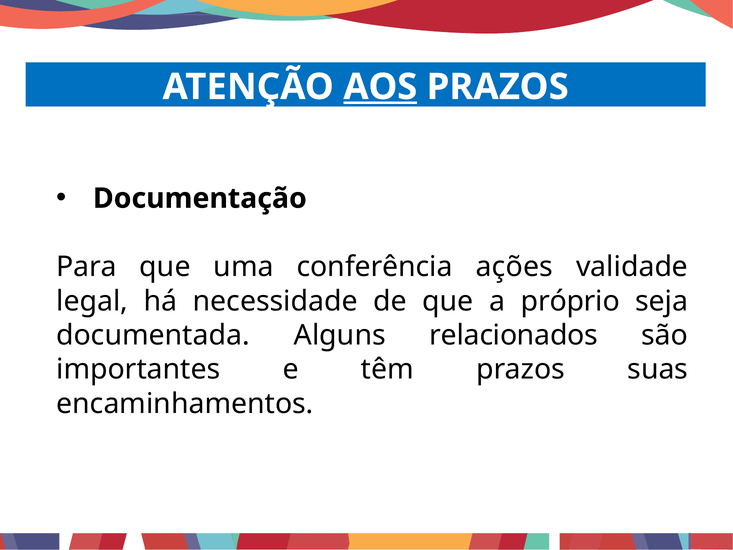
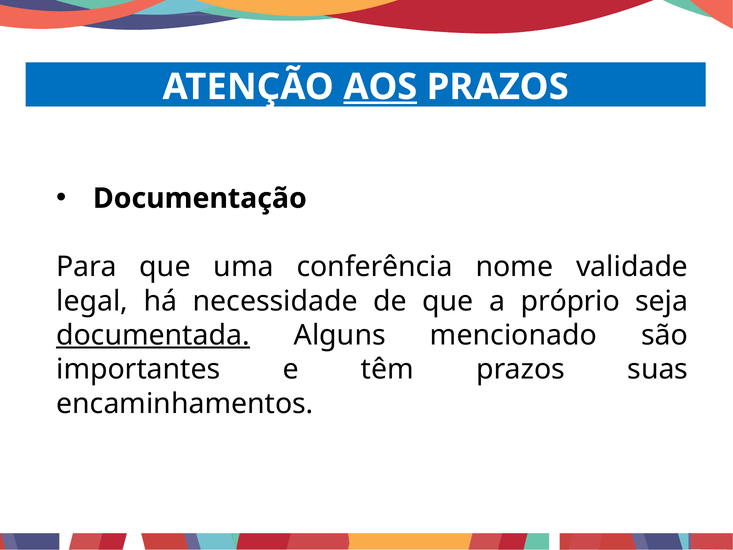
ações: ações -> nome
documentada underline: none -> present
relacionados: relacionados -> mencionado
